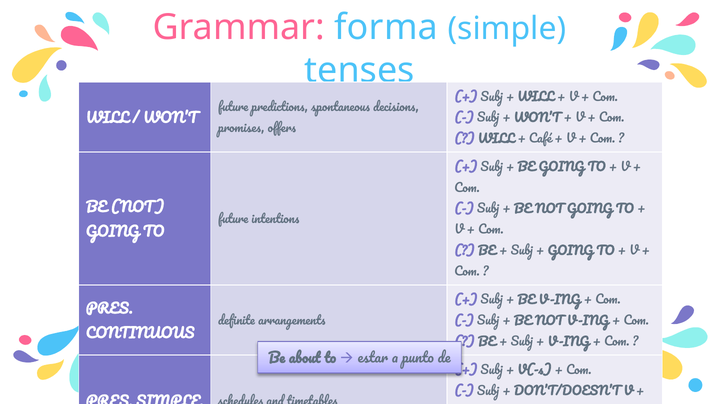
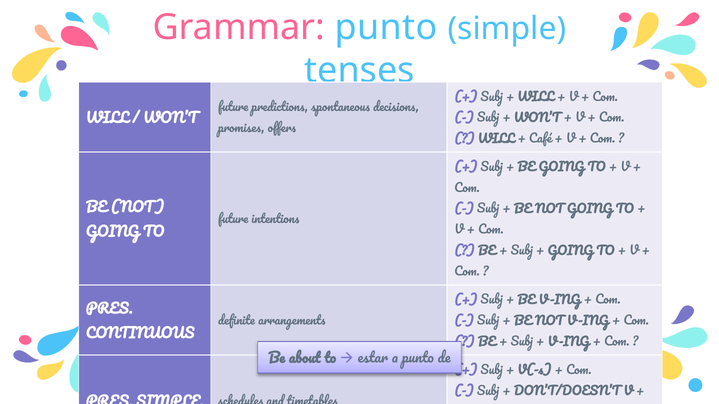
Grammar forma: forma -> punto
